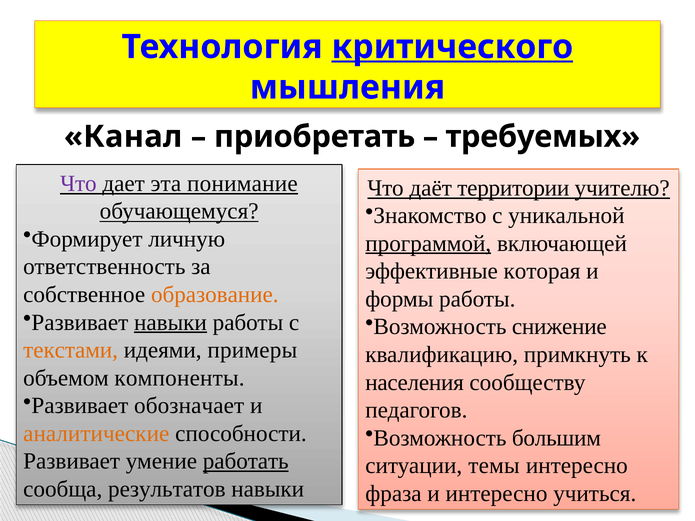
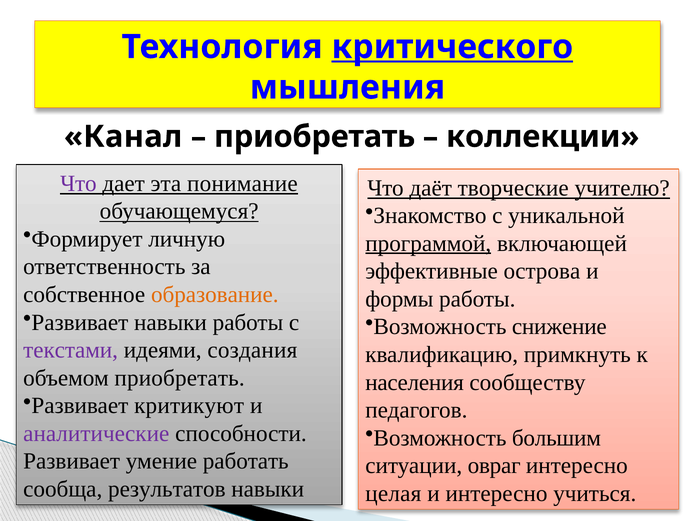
требуемых: требуемых -> коллекции
территории: территории -> творческие
которая: которая -> острова
навыки at (170, 323) underline: present -> none
текстами colour: orange -> purple
примеры: примеры -> создания
объемом компоненты: компоненты -> приобретать
обозначает: обозначает -> критикуют
аналитические colour: orange -> purple
работать underline: present -> none
темы: темы -> овраг
фраза: фраза -> целая
